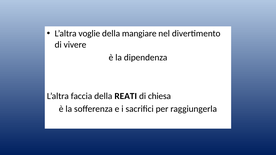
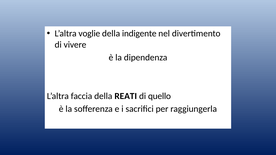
mangiare: mangiare -> indigente
chiesa: chiesa -> quello
